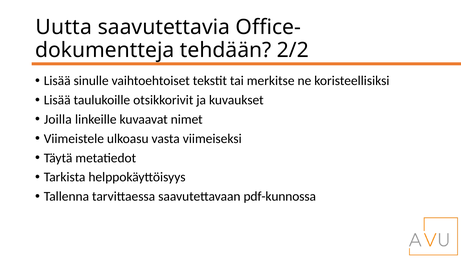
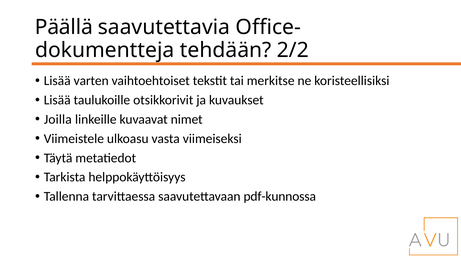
Uutta: Uutta -> Päällä
sinulle: sinulle -> varten
